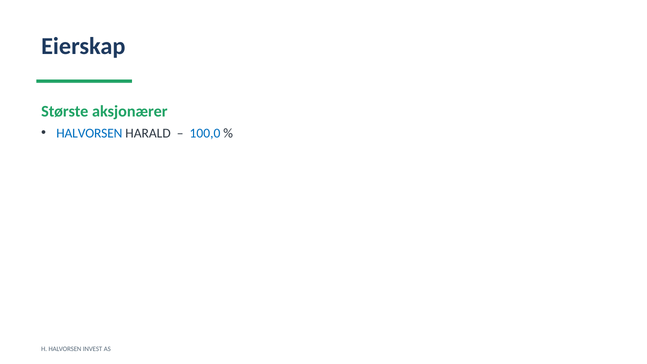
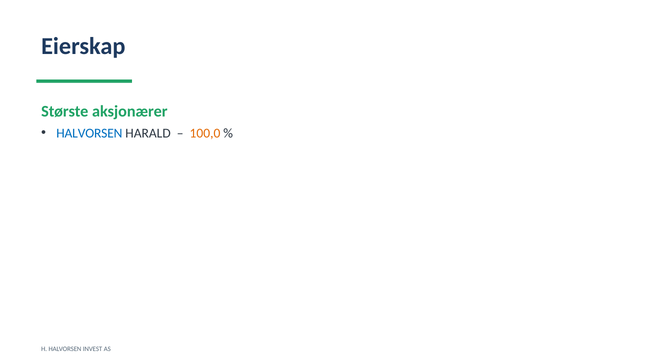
100,0 colour: blue -> orange
